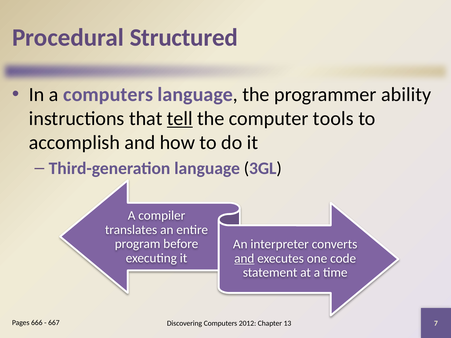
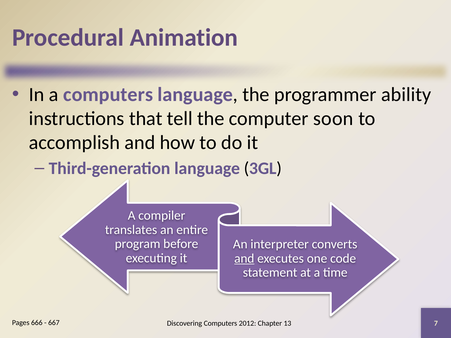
Structured: Structured -> Animation
tell underline: present -> none
tools: tools -> soon
